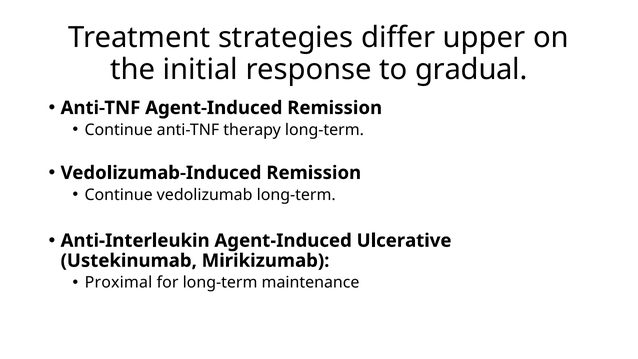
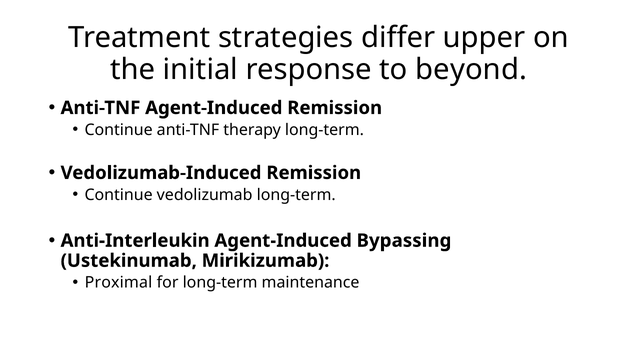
gradual: gradual -> beyond
Ulcerative: Ulcerative -> Bypassing
